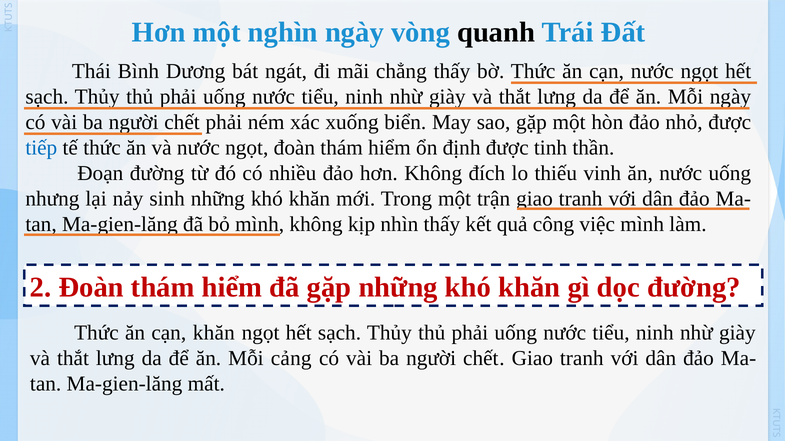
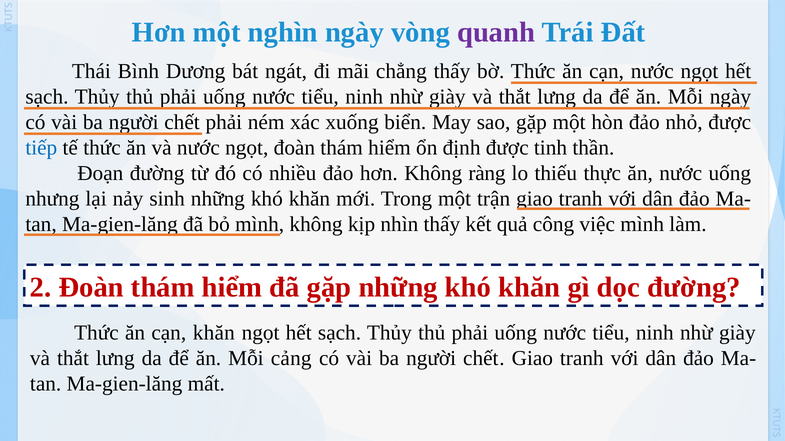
quanh colour: black -> purple
đích: đích -> ràng
vinh: vinh -> thực
